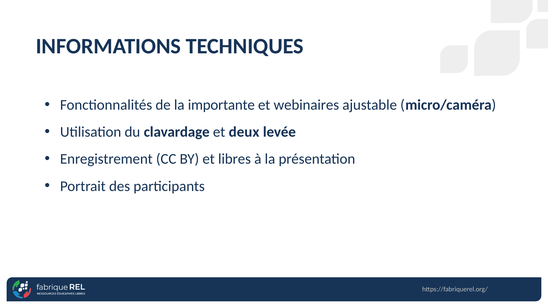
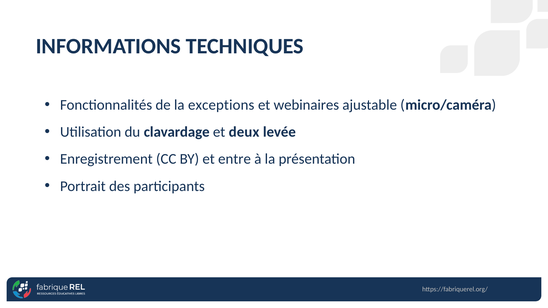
importante: importante -> exceptions
libres: libres -> entre
